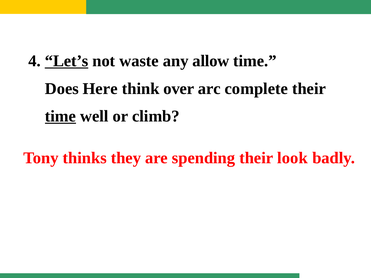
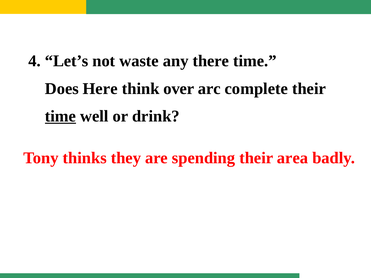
Let’s underline: present -> none
allow: allow -> there
climb: climb -> drink
look: look -> area
